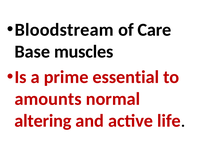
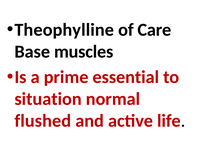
Bloodstream: Bloodstream -> Theophylline
amounts: amounts -> situation
altering: altering -> flushed
